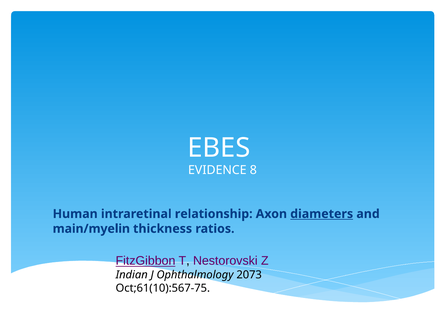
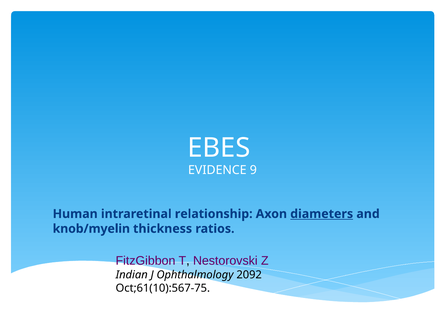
8: 8 -> 9
main/myelin: main/myelin -> knob/myelin
FitzGibbon underline: present -> none
2073: 2073 -> 2092
